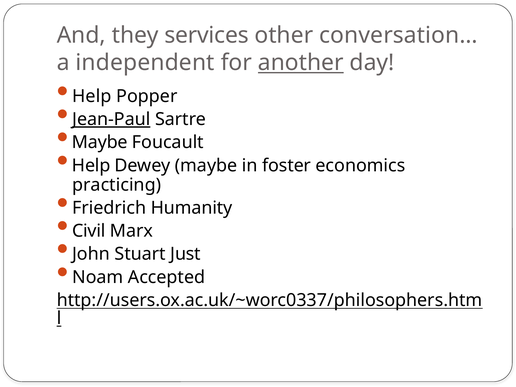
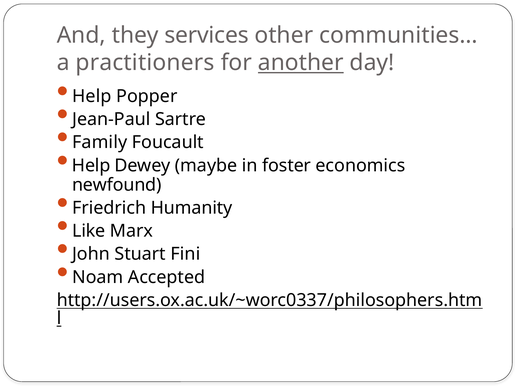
conversation…: conversation… -> communities…
independent: independent -> practitioners
Jean-Paul underline: present -> none
Maybe at (100, 142): Maybe -> Family
practicing: practicing -> newfound
Civil: Civil -> Like
Just: Just -> Fini
